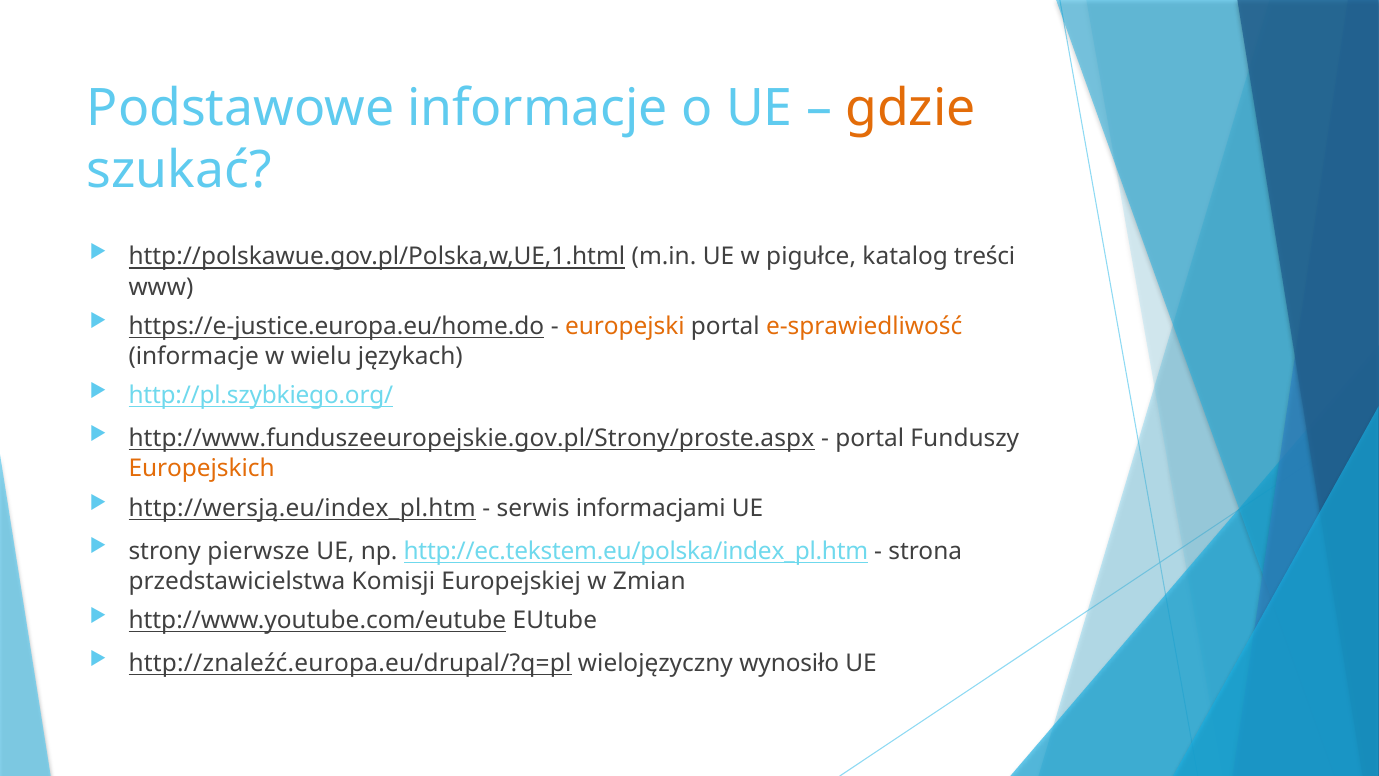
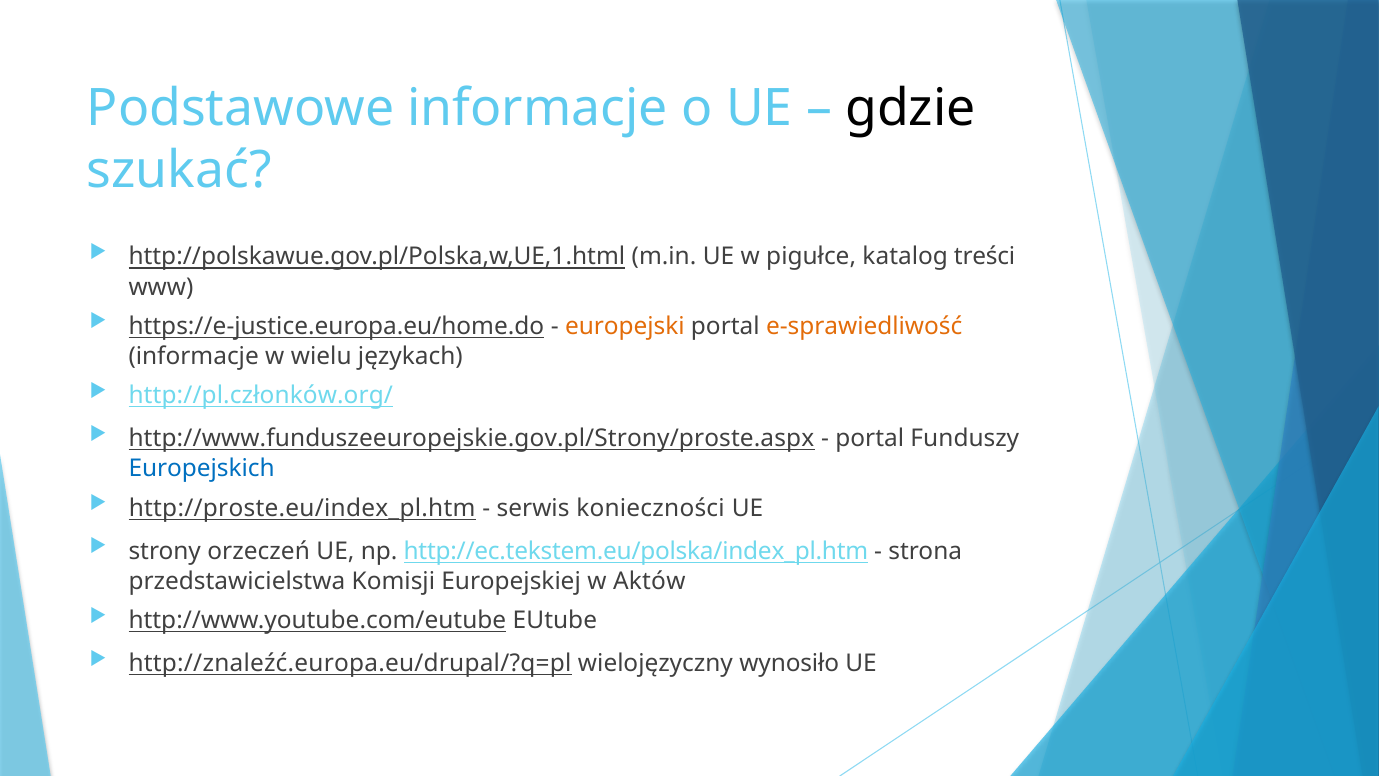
gdzie colour: orange -> black
http://pl.szybkiego.org/: http://pl.szybkiego.org/ -> http://pl.członków.org/
Europejskich colour: orange -> blue
http://wersją.eu/index_pl.htm: http://wersją.eu/index_pl.htm -> http://proste.eu/index_pl.htm
informacjami: informacjami -> konieczności
pierwsze: pierwsze -> orzeczeń
Zmian: Zmian -> Aktów
